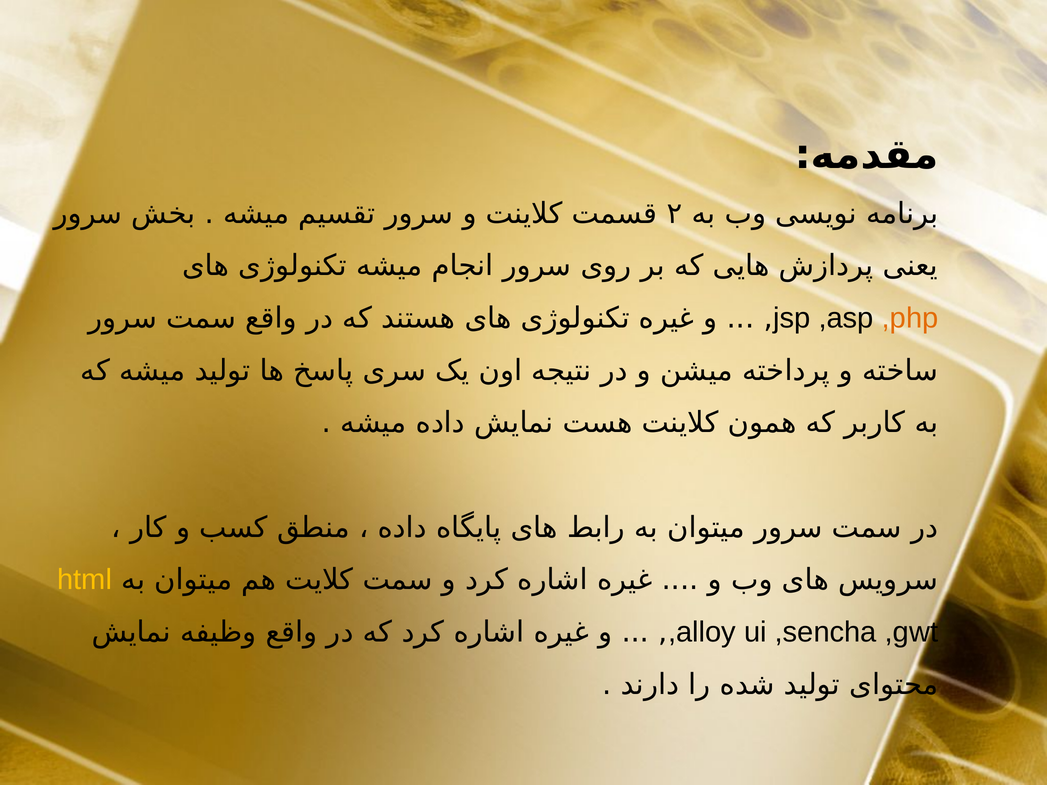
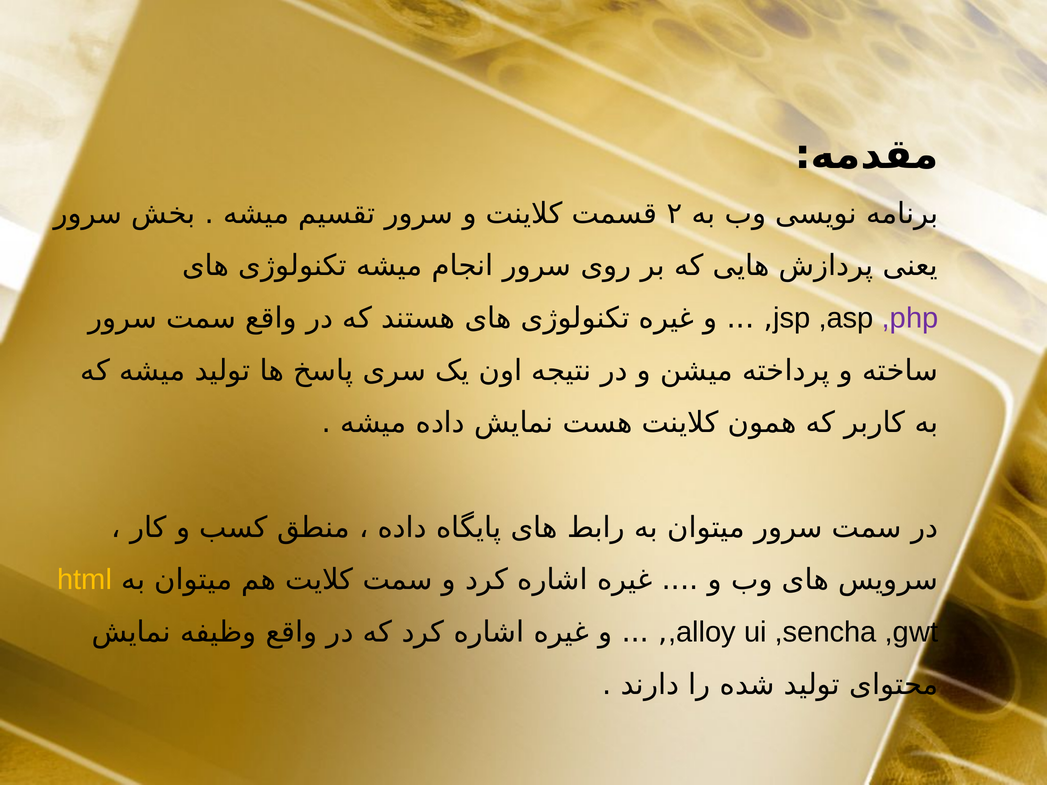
,php colour: orange -> purple
